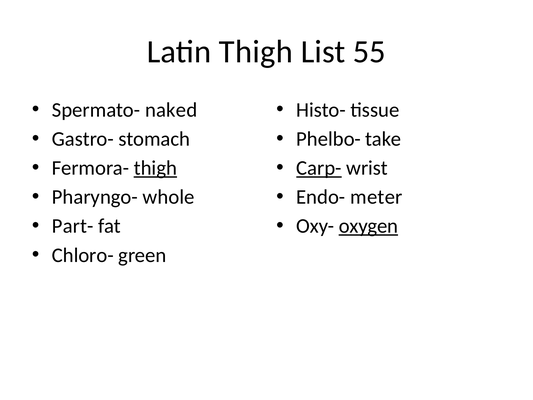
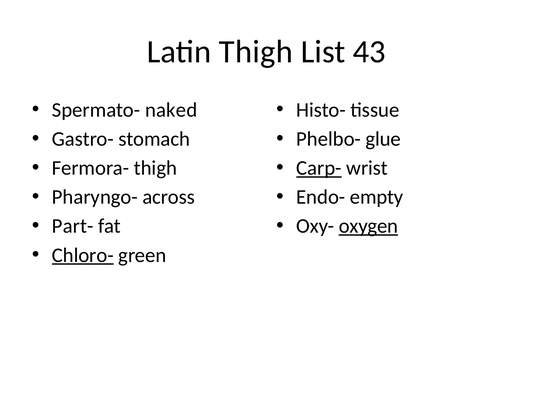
55: 55 -> 43
take: take -> glue
thigh at (155, 168) underline: present -> none
whole: whole -> across
meter: meter -> empty
Chloro- underline: none -> present
